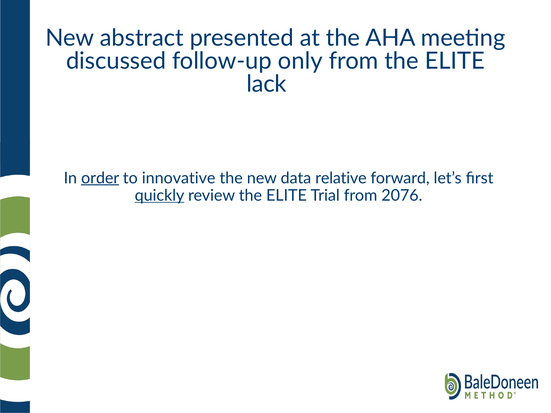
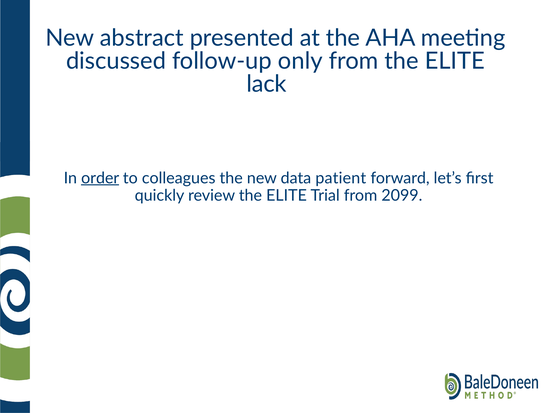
innovative: innovative -> colleagues
relative: relative -> patient
quickly underline: present -> none
2076: 2076 -> 2099
